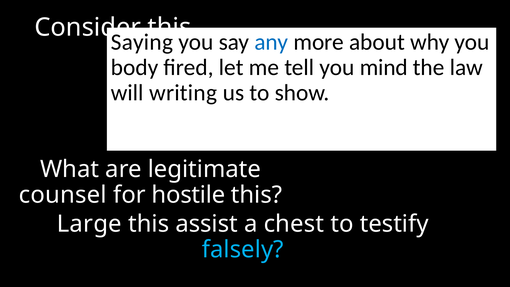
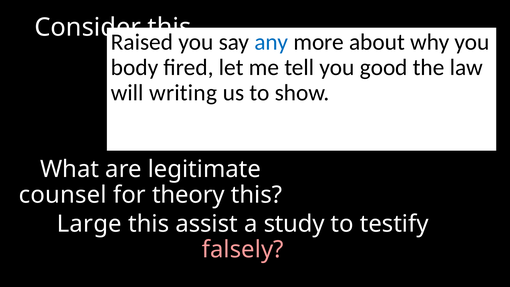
Saying: Saying -> Raised
mind: mind -> good
hostile: hostile -> theory
chest: chest -> study
falsely colour: light blue -> pink
